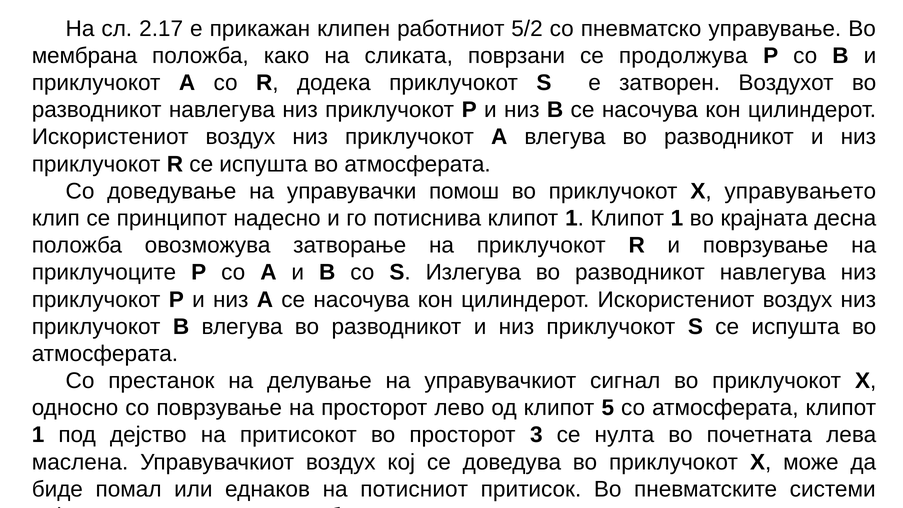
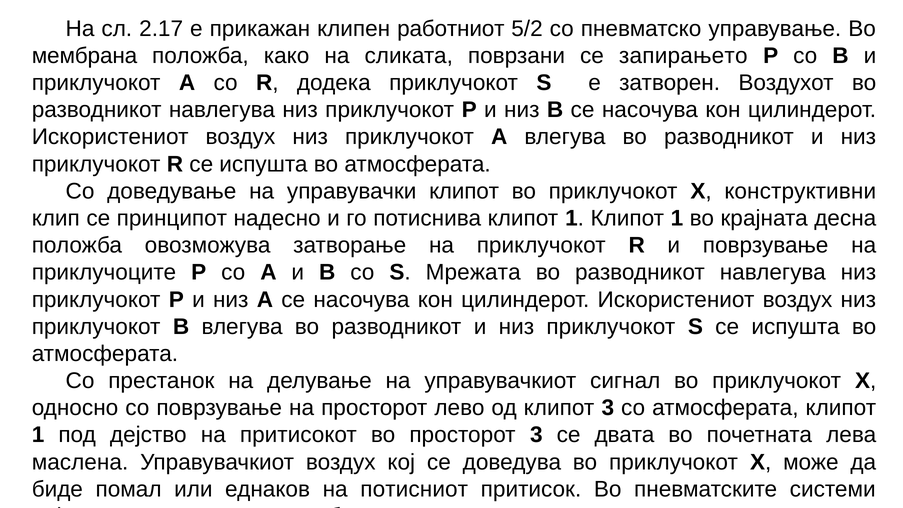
продолжува: продолжува -> запирањето
управувачки помош: помош -> клипот
управувањето: управувањето -> конструктивни
Излегува: Излегува -> Мрежата
клипот 5: 5 -> 3
нулта: нулта -> двата
